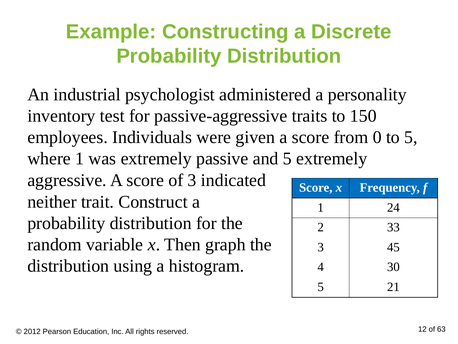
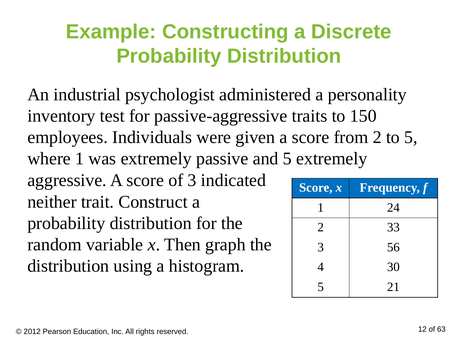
from 0: 0 -> 2
45: 45 -> 56
